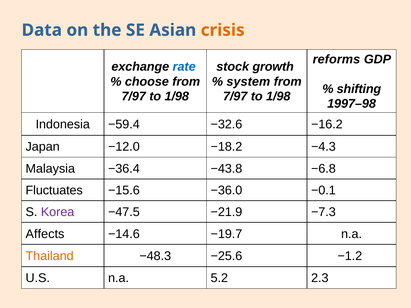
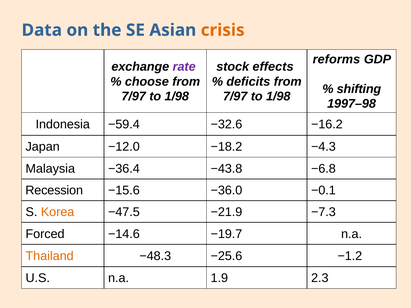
rate colour: blue -> purple
growth: growth -> effects
system: system -> deficits
Fluctuates: Fluctuates -> Recession
Korea colour: purple -> orange
Affects: Affects -> Forced
5.2: 5.2 -> 1.9
